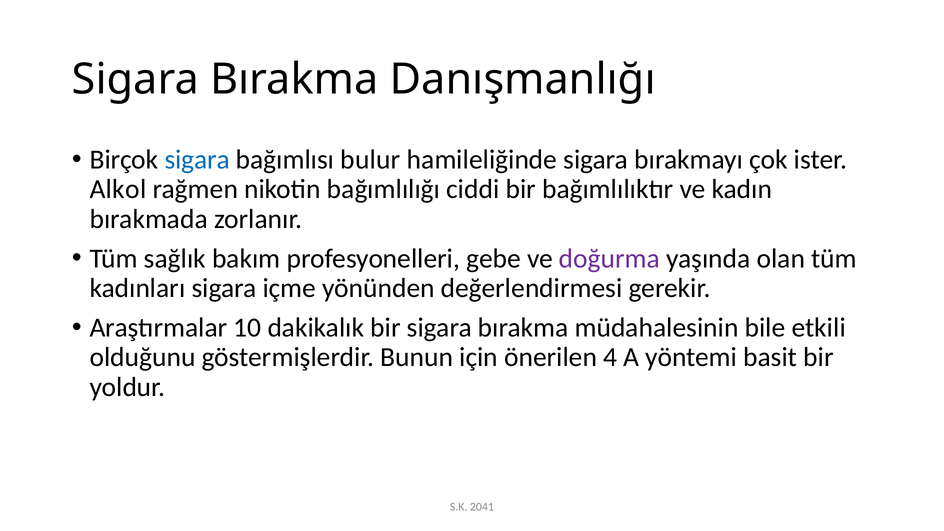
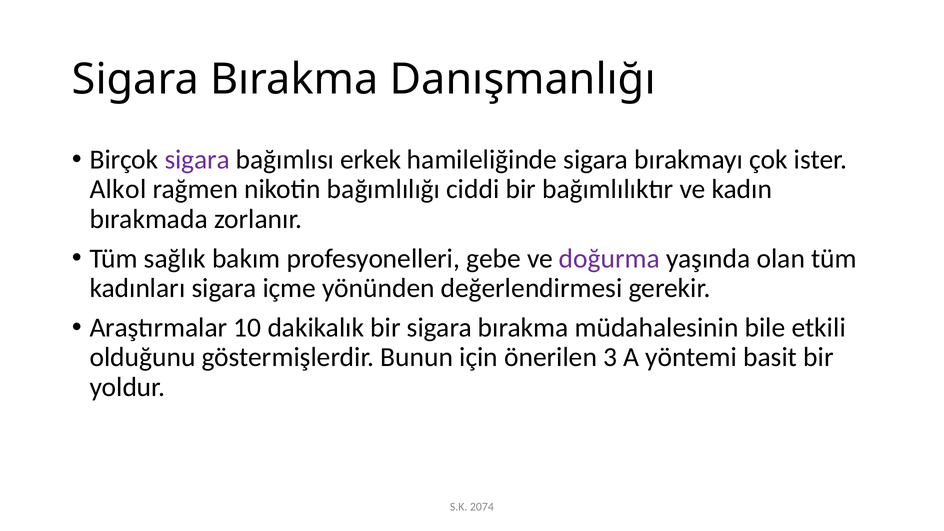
sigara at (197, 160) colour: blue -> purple
bulur: bulur -> erkek
4: 4 -> 3
2041: 2041 -> 2074
